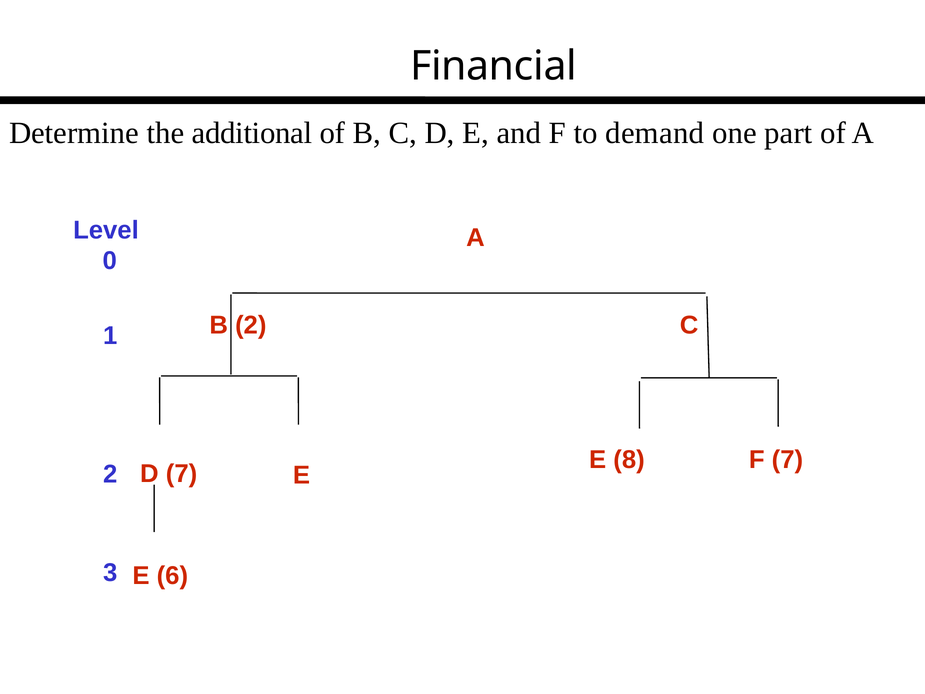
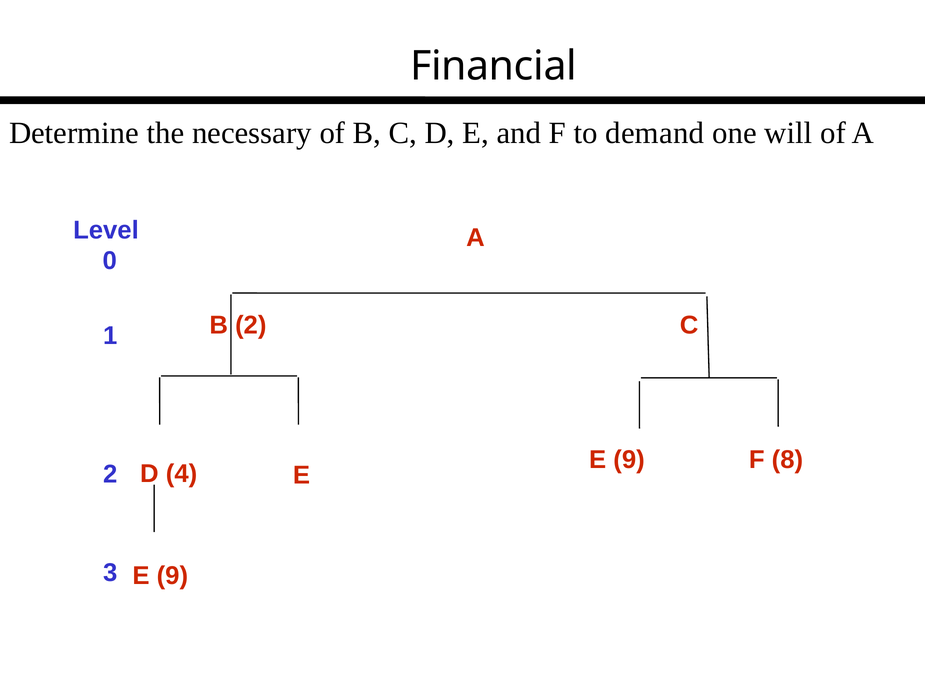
additional: additional -> necessary
part: part -> will
8 at (629, 460): 8 -> 9
F 7: 7 -> 8
D 7: 7 -> 4
3 E 6: 6 -> 9
